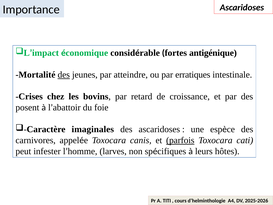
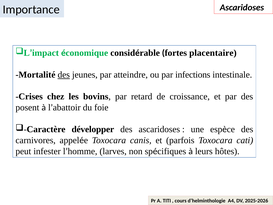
antigénique: antigénique -> placentaire
erratiques: erratiques -> infections
imaginales: imaginales -> développer
parfois underline: present -> none
